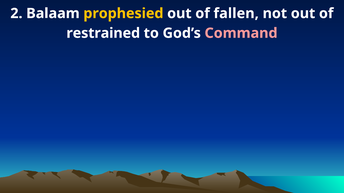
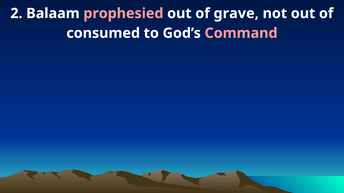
prophesied colour: yellow -> pink
fallen: fallen -> grave
restrained: restrained -> consumed
